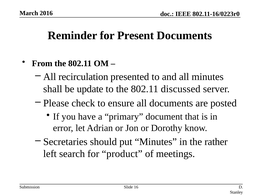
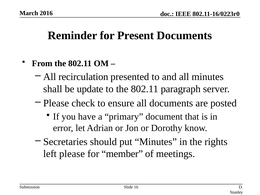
discussed: discussed -> paragraph
rather: rather -> rights
left search: search -> please
product: product -> member
